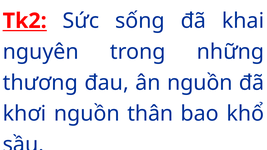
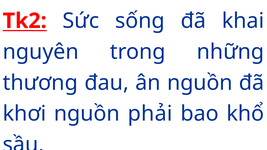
thân: thân -> phải
